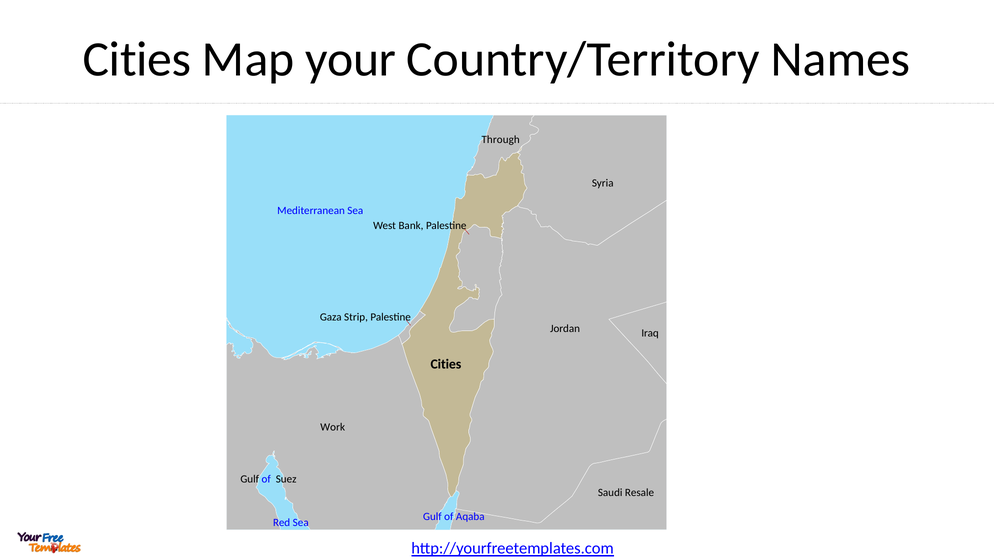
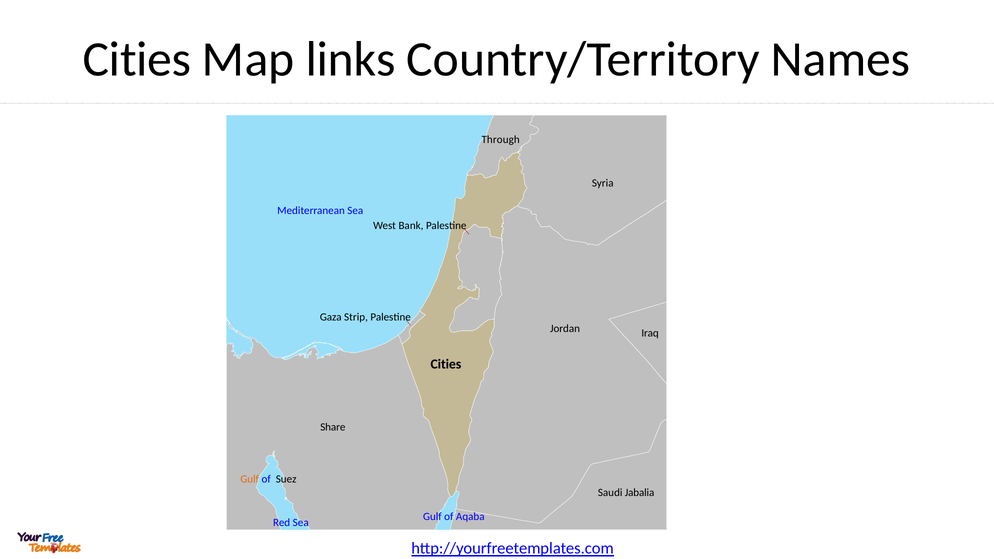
your: your -> links
Work: Work -> Share
Gulf at (250, 479) colour: black -> orange
Resale: Resale -> Jabalia
